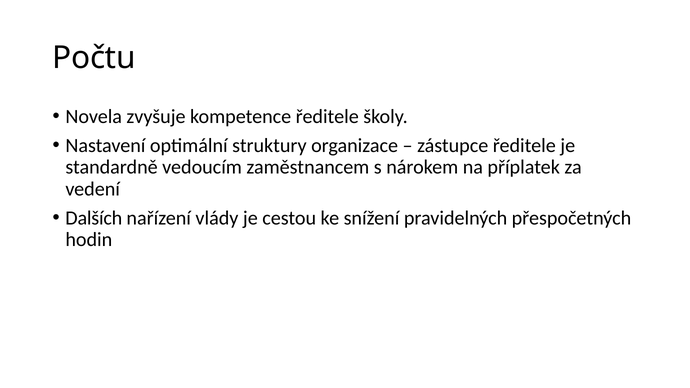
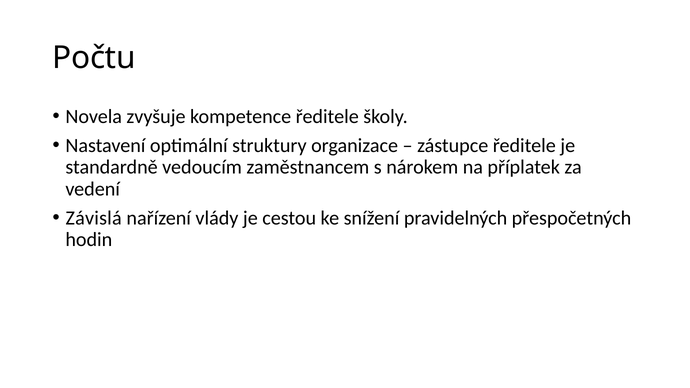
Dalších: Dalších -> Závislá
